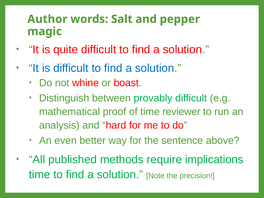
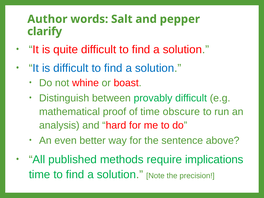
magic: magic -> clarify
reviewer: reviewer -> obscure
